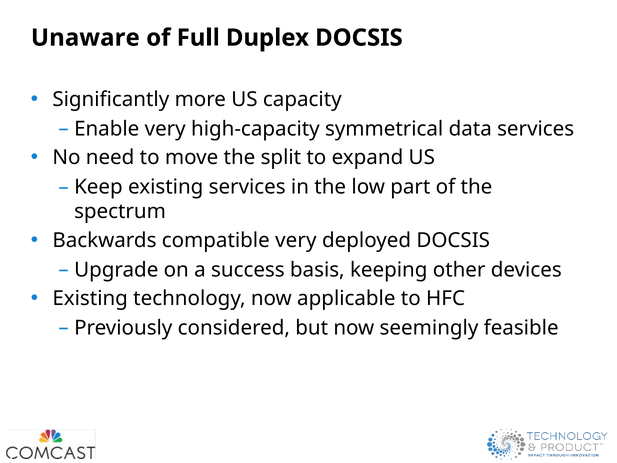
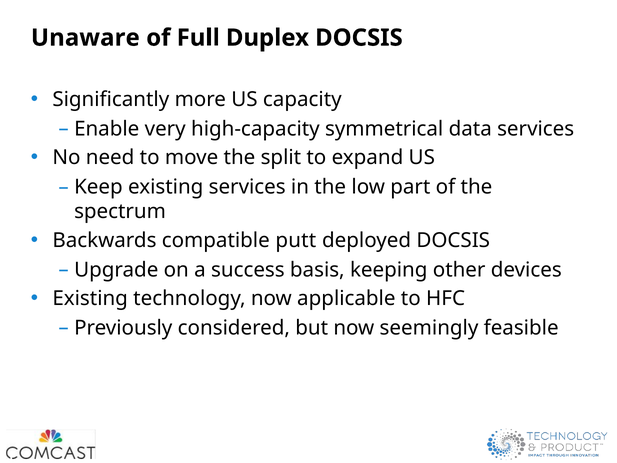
compatible very: very -> putt
